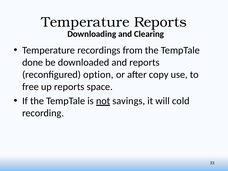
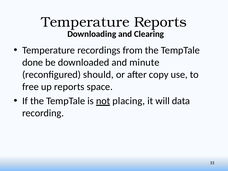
and reports: reports -> minute
option: option -> should
savings: savings -> placing
cold: cold -> data
